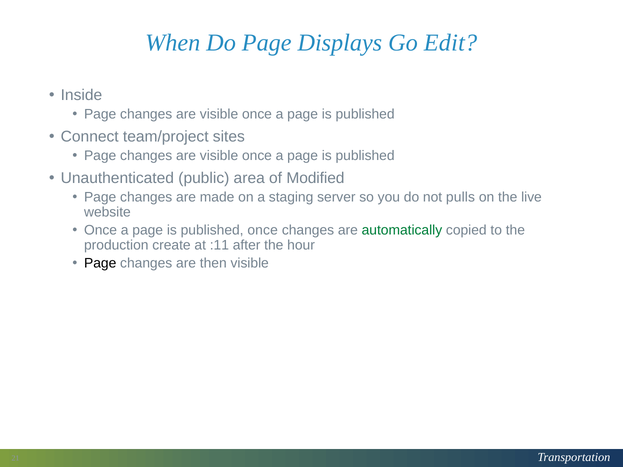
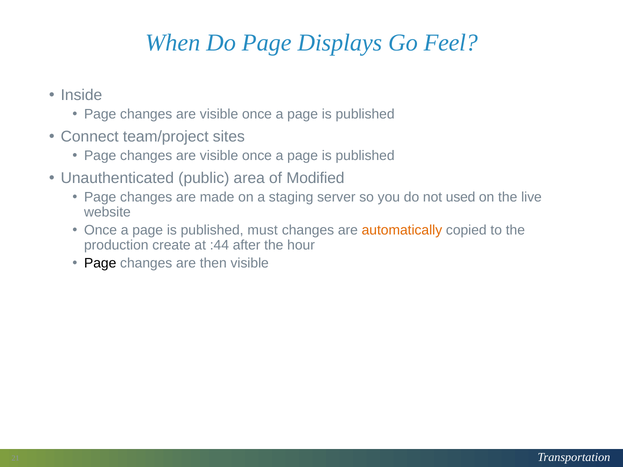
Edit: Edit -> Feel
pulls: pulls -> used
published once: once -> must
automatically colour: green -> orange
:11: :11 -> :44
